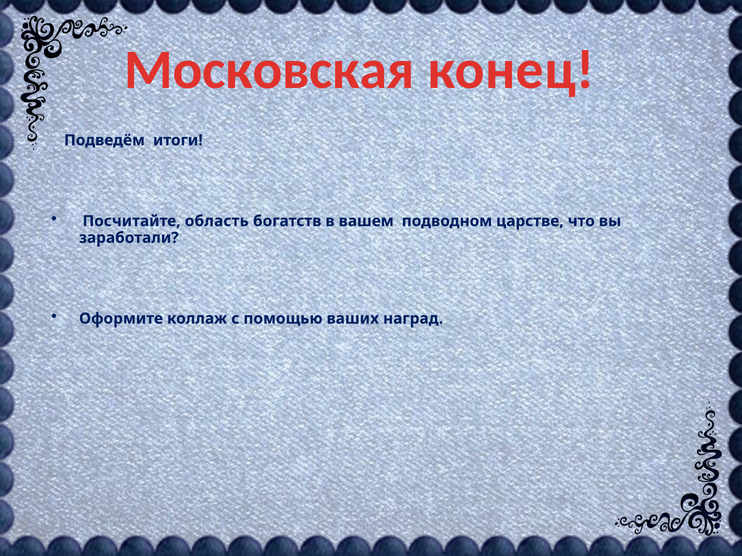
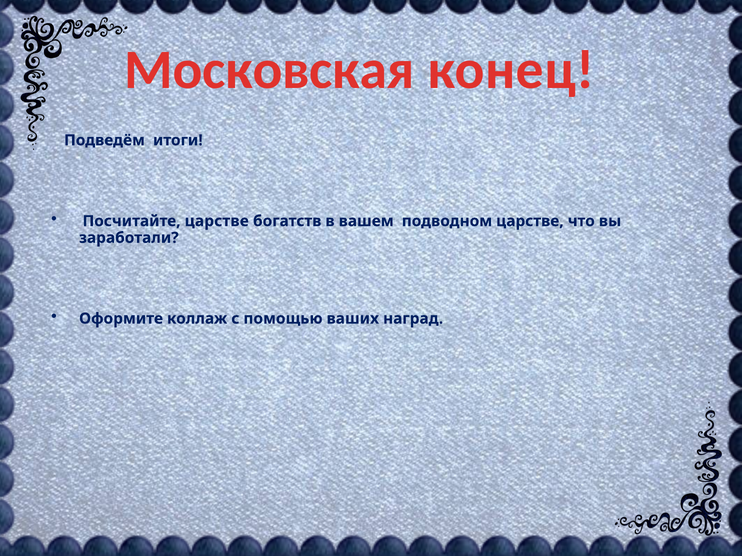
Посчитайте область: область -> царстве
